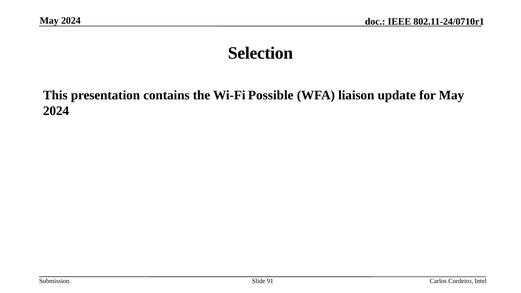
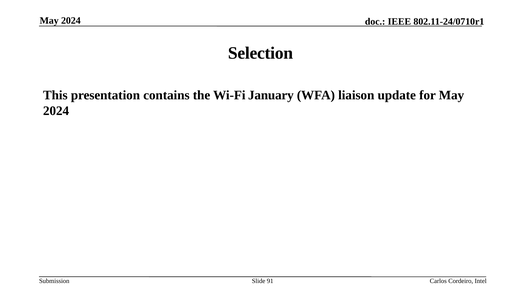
Possible: Possible -> January
